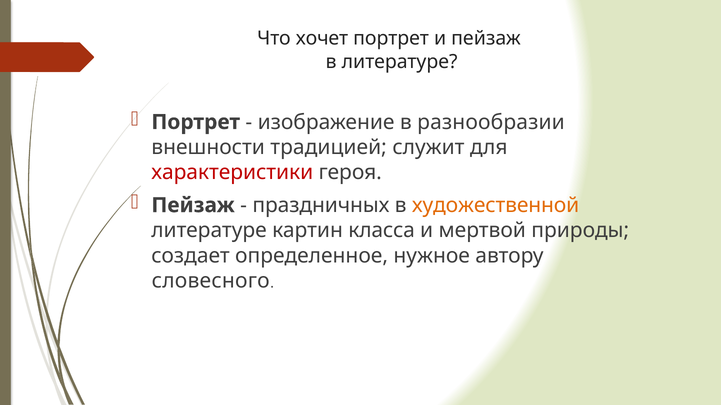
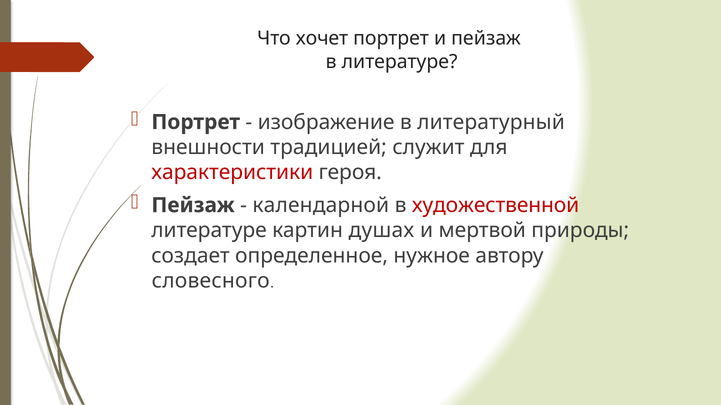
разнообразии: разнообразии -> литературный
праздничных: праздничных -> календарной
художественной colour: orange -> red
класса: класса -> душах
